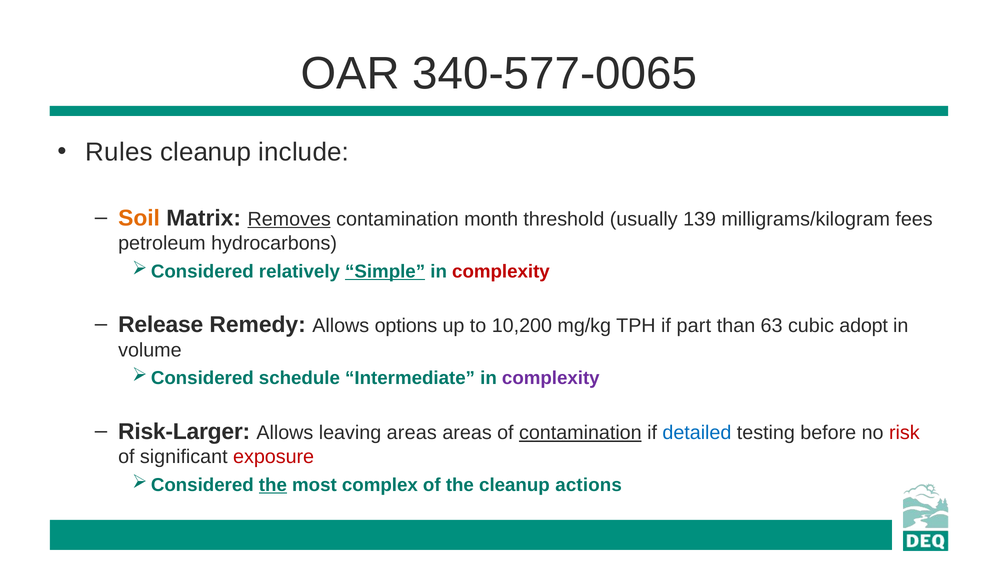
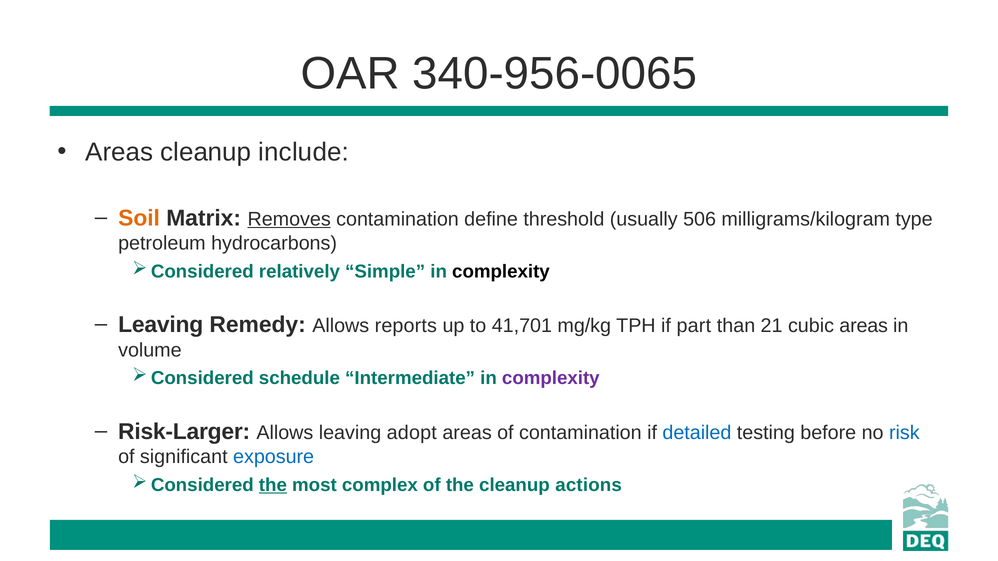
340-577-0065: 340-577-0065 -> 340-956-0065
Rules at (119, 152): Rules -> Areas
month: month -> define
139: 139 -> 506
fees: fees -> type
Simple underline: present -> none
complexity at (501, 272) colour: red -> black
Release at (161, 325): Release -> Leaving
options: options -> reports
10,200: 10,200 -> 41,701
63: 63 -> 21
cubic adopt: adopt -> areas
leaving areas: areas -> adopt
contamination at (580, 433) underline: present -> none
risk colour: red -> blue
exposure colour: red -> blue
